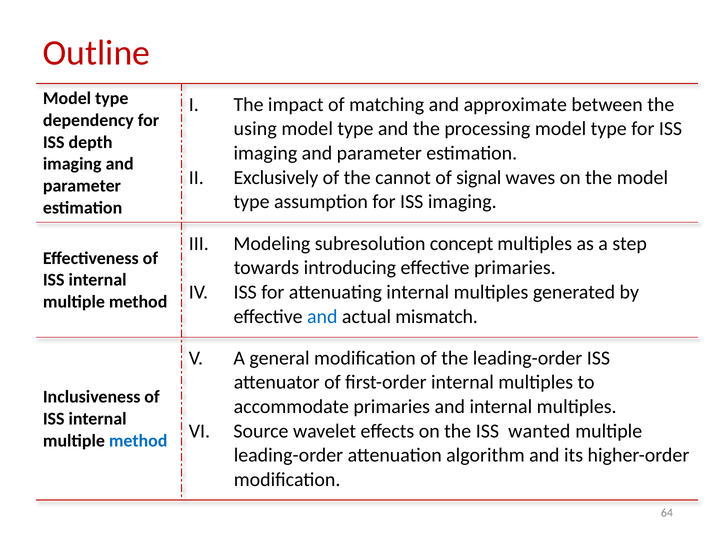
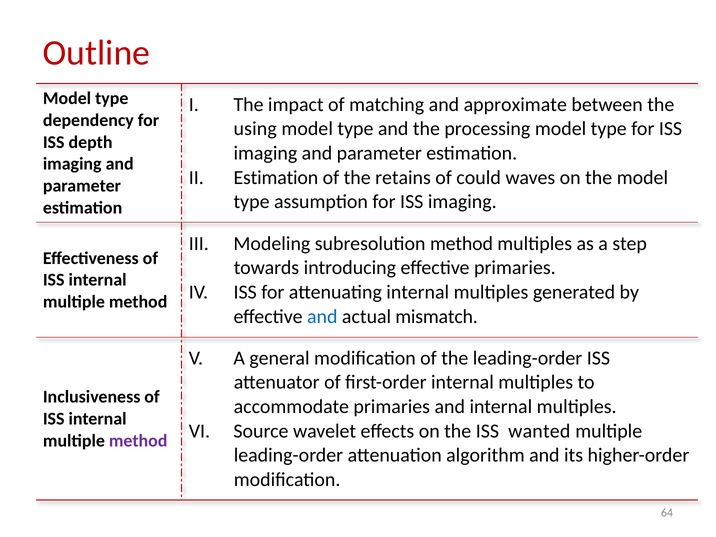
Exclusively at (276, 178): Exclusively -> Estimation
cannot: cannot -> retains
signal: signal -> could
subresolution concept: concept -> method
method at (138, 441) colour: blue -> purple
